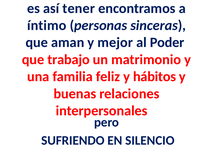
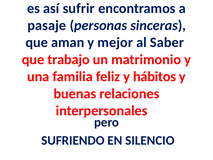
tener: tener -> sufrir
íntimo: íntimo -> pasaje
Poder: Poder -> Saber
